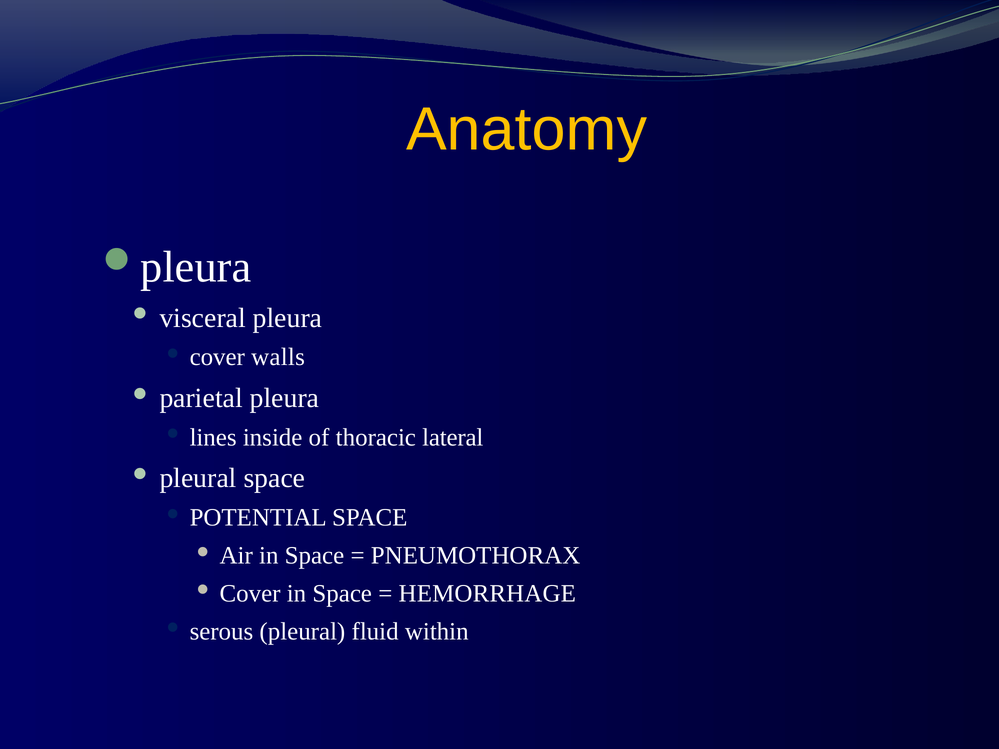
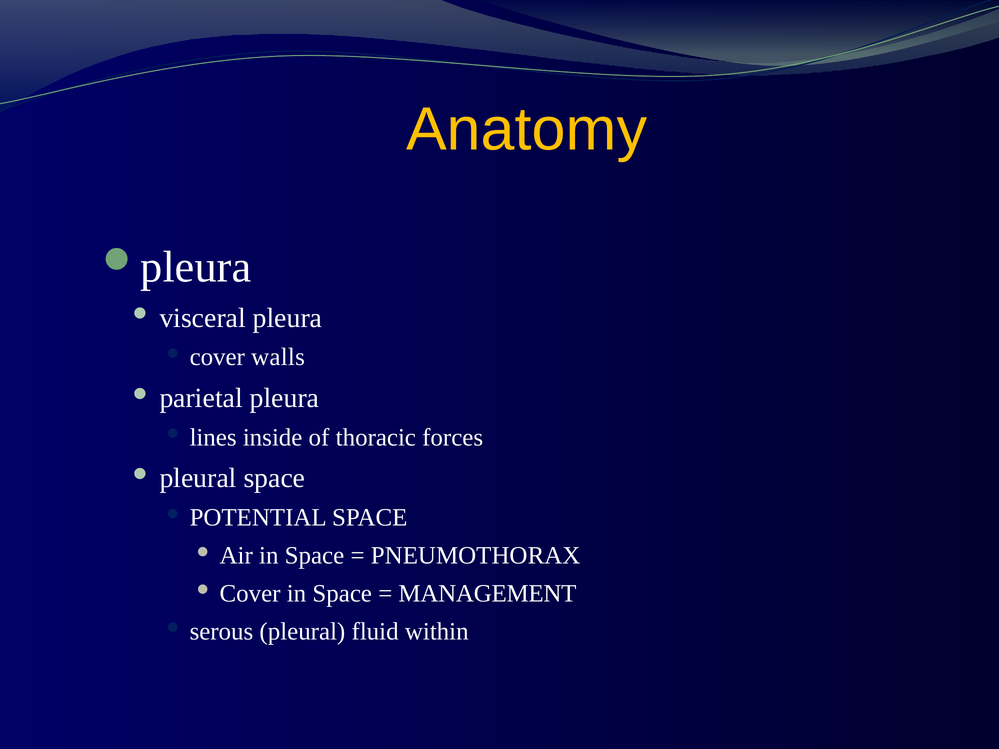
lateral: lateral -> forces
HEMORRHAGE: HEMORRHAGE -> MANAGEMENT
